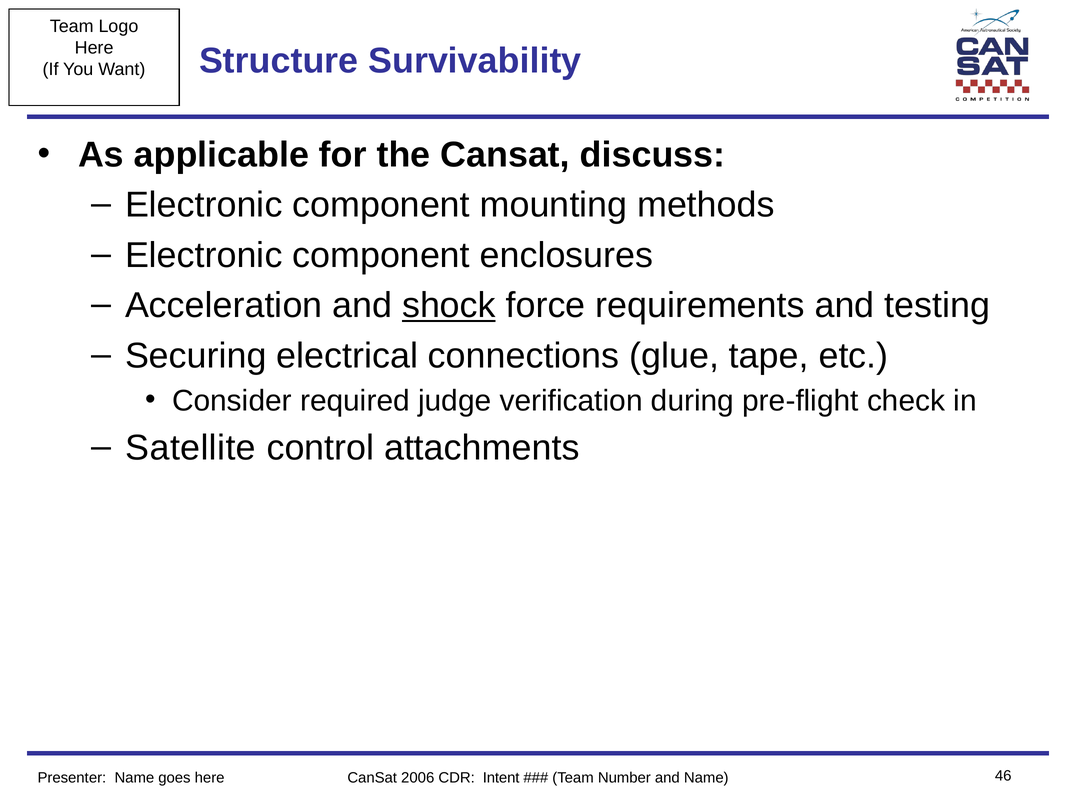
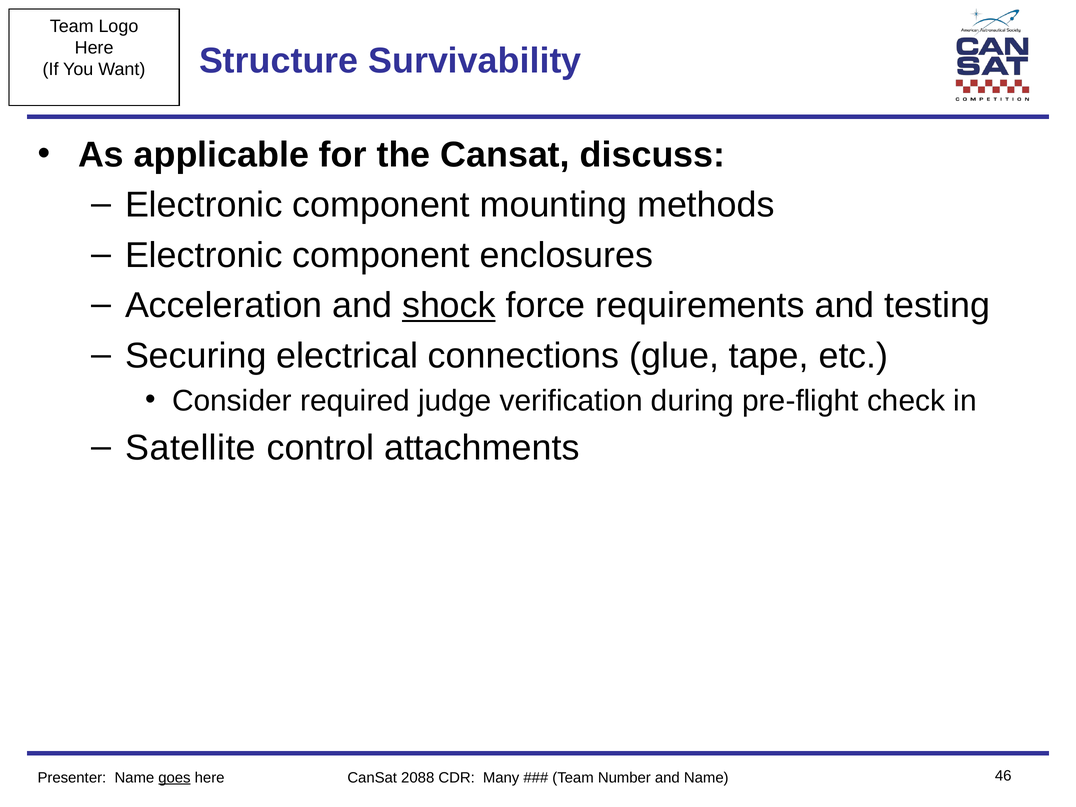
goes underline: none -> present
2006: 2006 -> 2088
Intent: Intent -> Many
